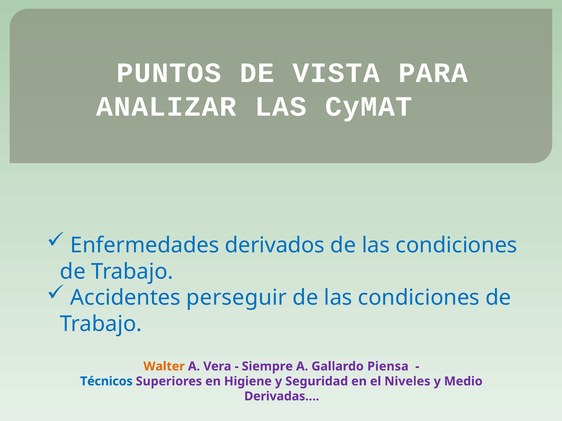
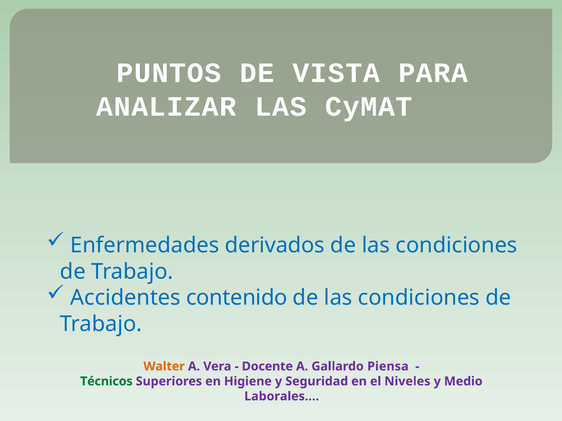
perseguir: perseguir -> contenido
Siempre: Siempre -> Docente
Técnicos colour: blue -> green
Derivadas…: Derivadas… -> Laborales…
